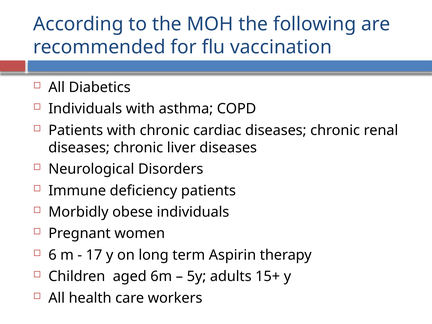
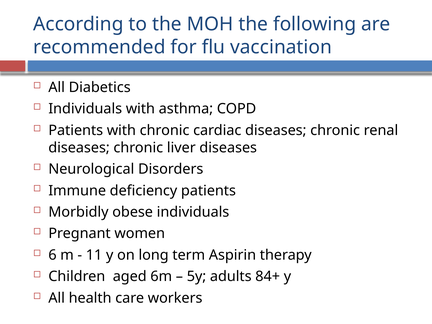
17: 17 -> 11
15+: 15+ -> 84+
